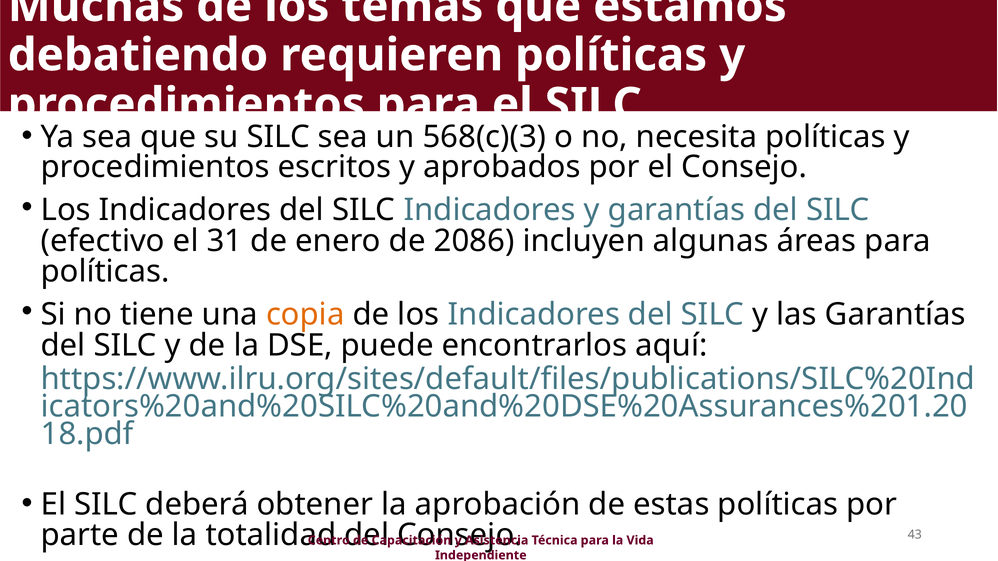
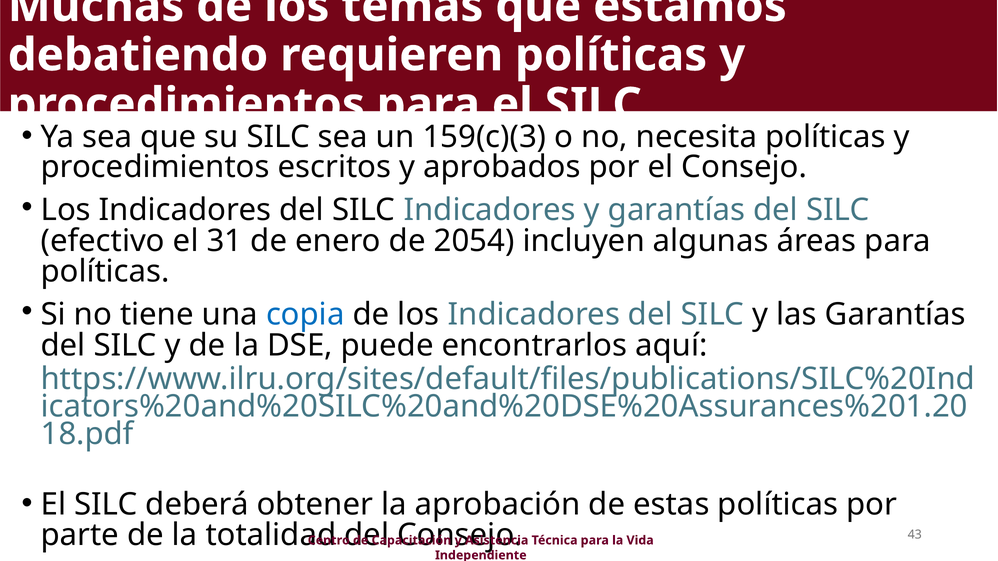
568(c)(3: 568(c)(3 -> 159(c)(3
2086: 2086 -> 2054
copia colour: orange -> blue
